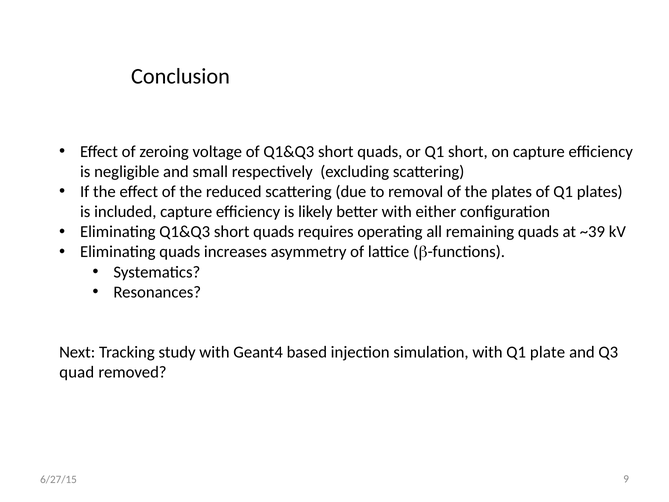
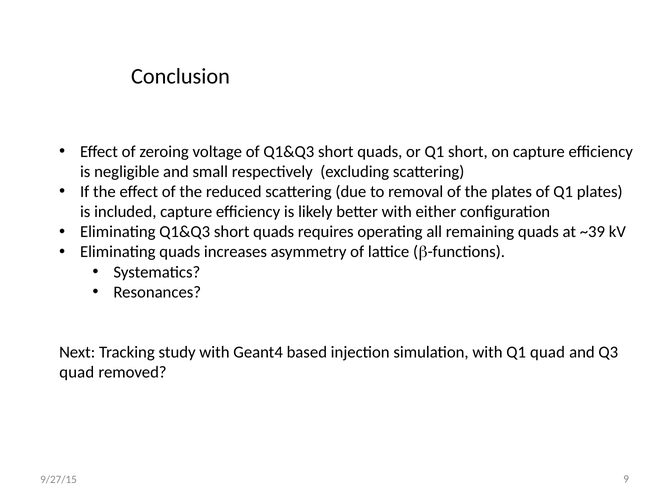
Q1 plate: plate -> quad
6/27/15: 6/27/15 -> 9/27/15
